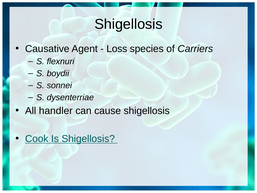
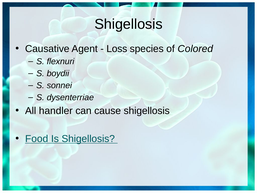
Carriers: Carriers -> Colored
Cook: Cook -> Food
